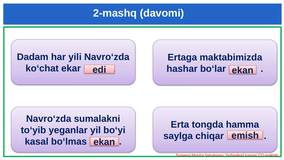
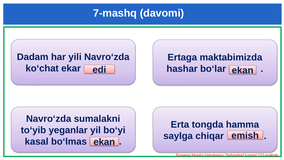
2-mashq: 2-mashq -> 7-mashq
